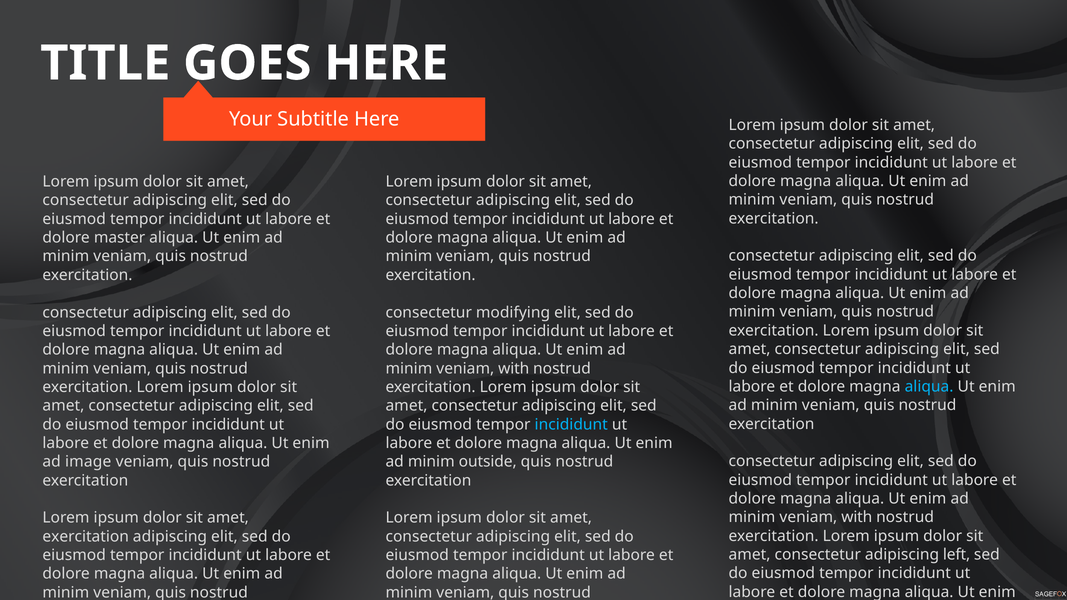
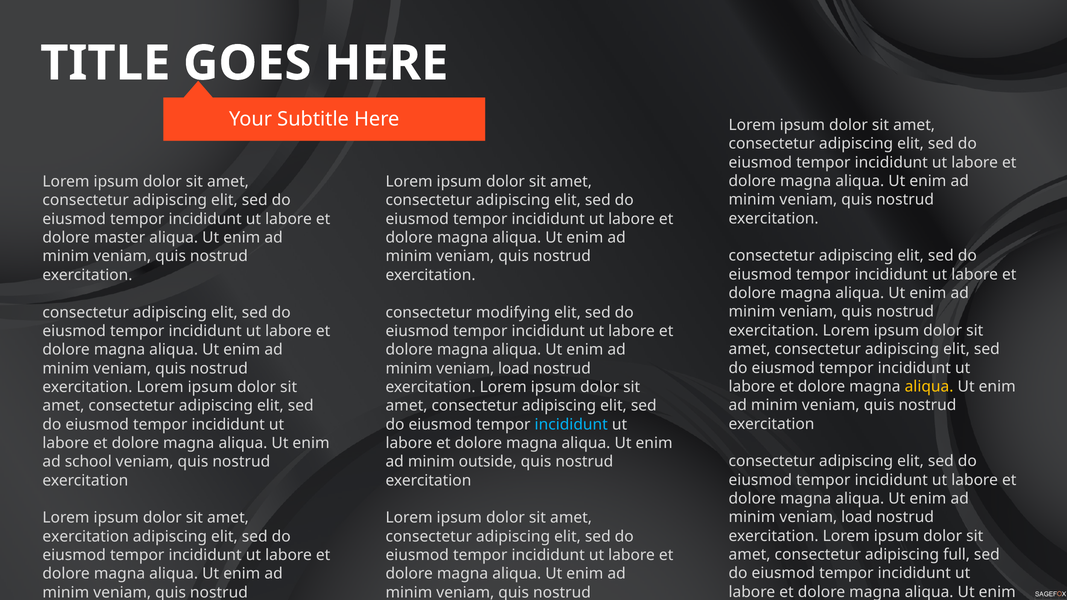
with at (514, 369): with -> load
aliqua at (929, 387) colour: light blue -> yellow
image: image -> school
with at (857, 517): with -> load
left: left -> full
